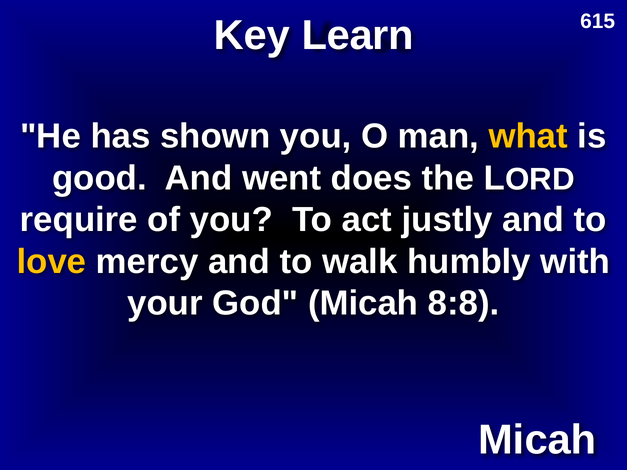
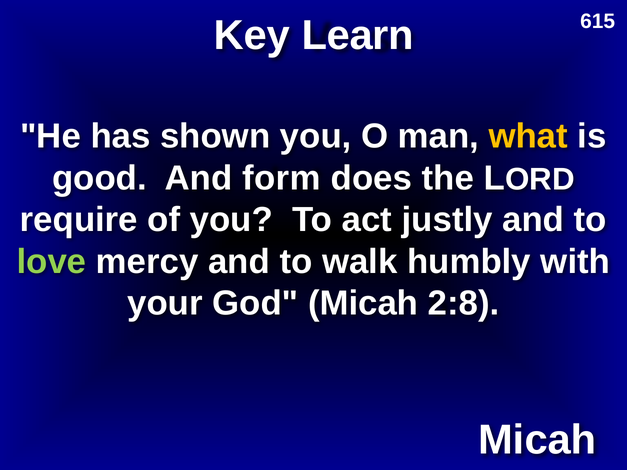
went: went -> form
love colour: yellow -> light green
8:8: 8:8 -> 2:8
